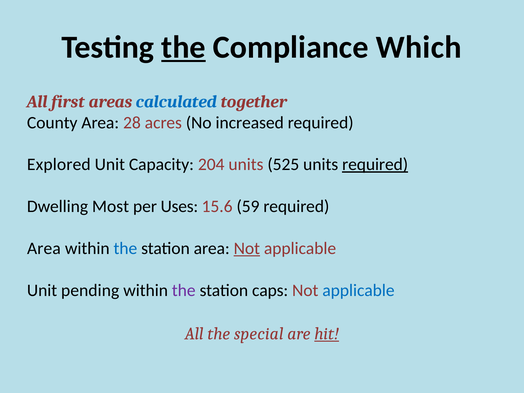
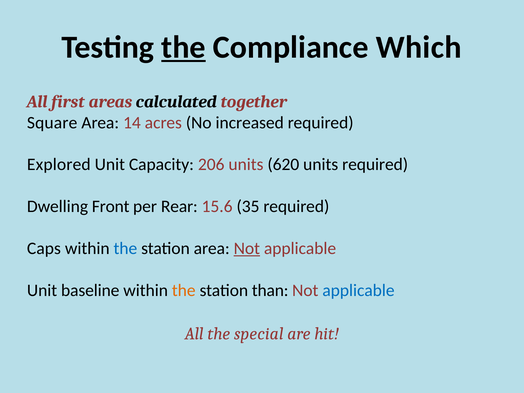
calculated colour: blue -> black
County: County -> Square
28: 28 -> 14
204: 204 -> 206
525: 525 -> 620
required at (375, 164) underline: present -> none
Most: Most -> Front
Uses: Uses -> Rear
59: 59 -> 35
Area at (44, 248): Area -> Caps
pending: pending -> baseline
the at (184, 290) colour: purple -> orange
caps: caps -> than
hit underline: present -> none
